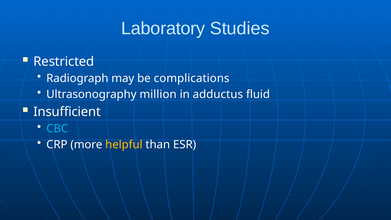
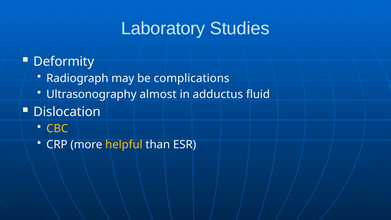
Restricted: Restricted -> Deformity
million: million -> almost
Insufficient: Insufficient -> Dislocation
CBC colour: light blue -> yellow
